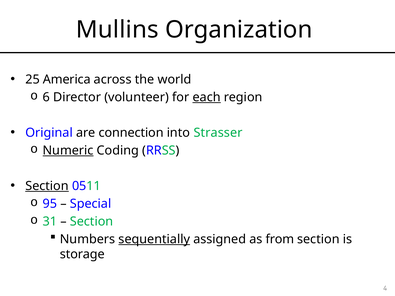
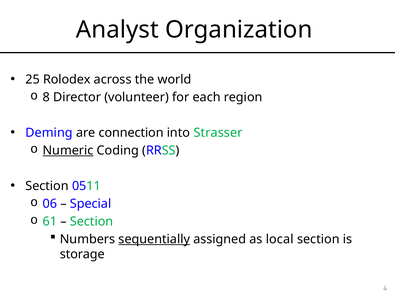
Mullins: Mullins -> Analyst
America: America -> Rolodex
6: 6 -> 8
each underline: present -> none
Original: Original -> Deming
Section at (47, 186) underline: present -> none
95: 95 -> 06
31: 31 -> 61
from: from -> local
